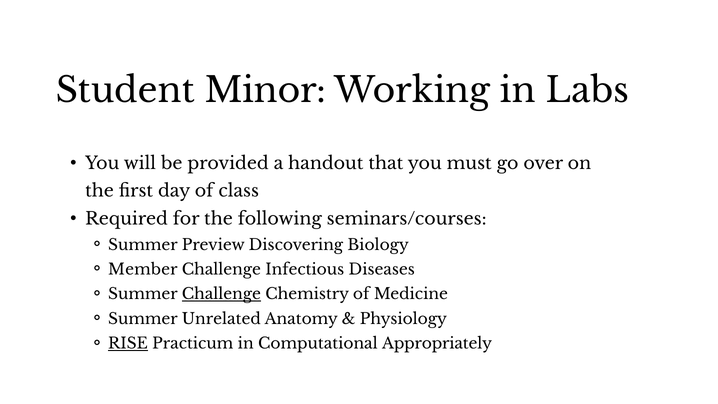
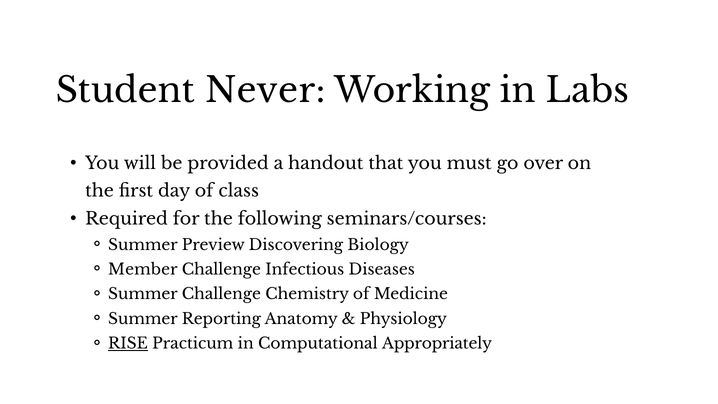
Minor: Minor -> Never
Challenge at (221, 294) underline: present -> none
Unrelated: Unrelated -> Reporting
